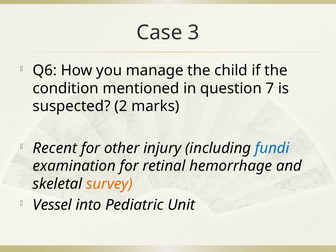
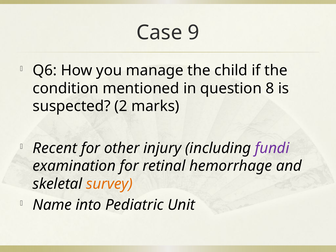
3: 3 -> 9
7: 7 -> 8
fundi colour: blue -> purple
Vessel: Vessel -> Name
